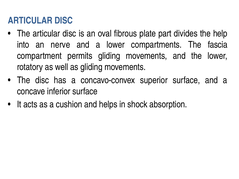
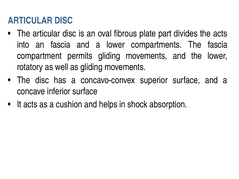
the help: help -> acts
an nerve: nerve -> fascia
